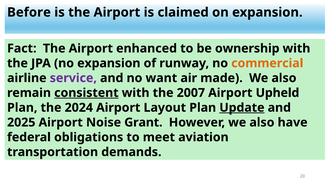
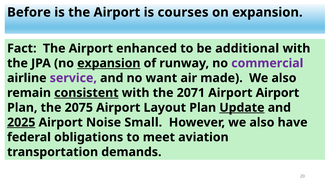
claimed: claimed -> courses
ownership: ownership -> additional
expansion at (109, 63) underline: none -> present
commercial colour: orange -> purple
2007: 2007 -> 2071
Airport Upheld: Upheld -> Airport
2024: 2024 -> 2075
2025 underline: none -> present
Grant: Grant -> Small
